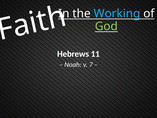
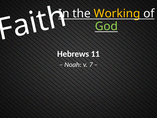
Working colour: light blue -> yellow
